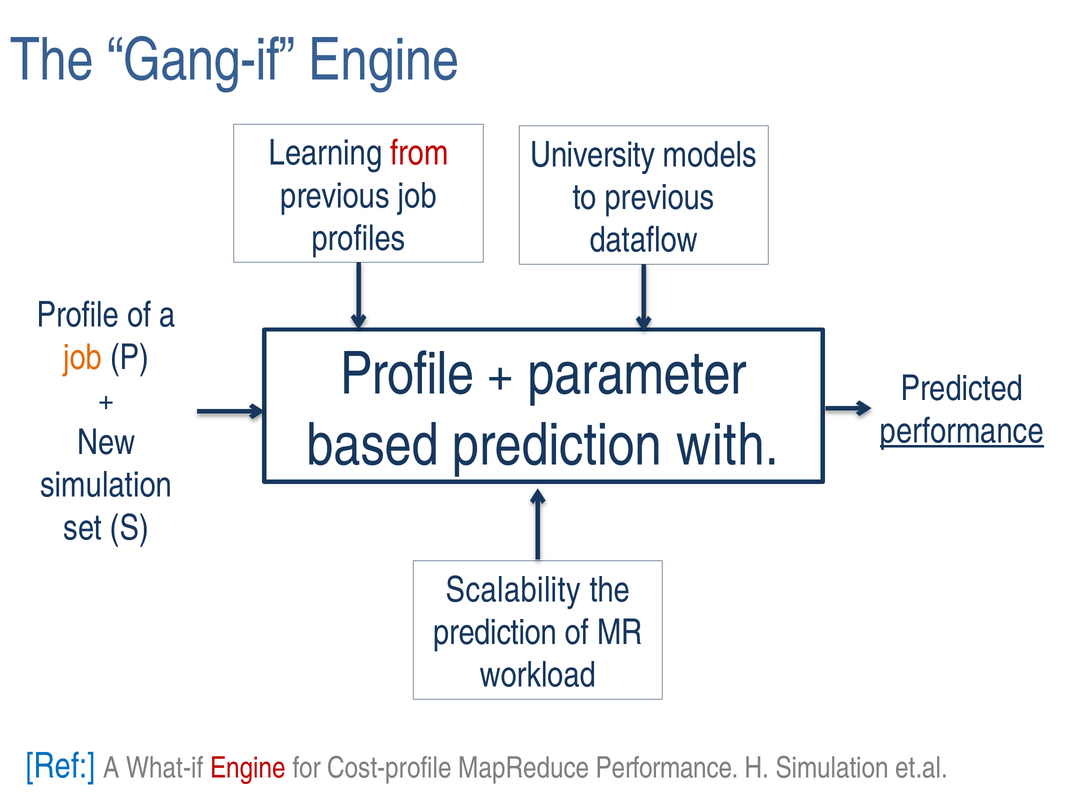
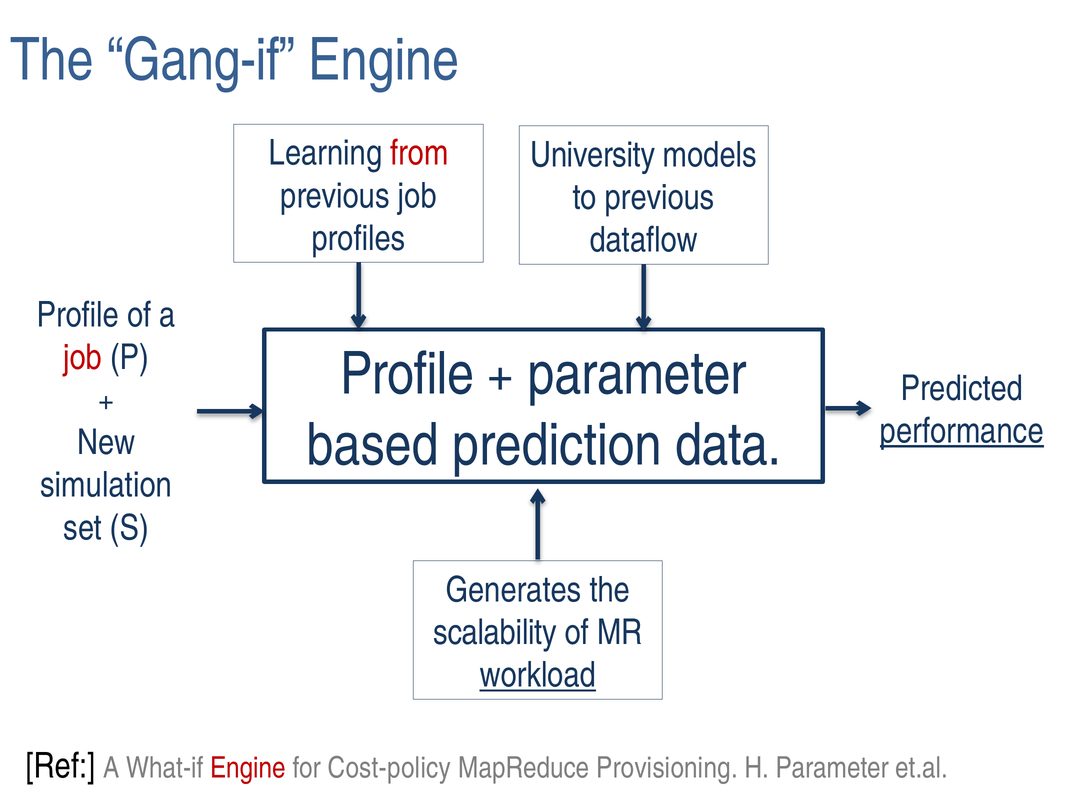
job at (83, 358) colour: orange -> red
with: with -> data
Scalability: Scalability -> Generates
prediction at (495, 633): prediction -> scalability
workload underline: none -> present
Ref colour: blue -> black
Cost-profile: Cost-profile -> Cost-policy
MapReduce Performance: Performance -> Provisioning
H Simulation: Simulation -> Parameter
